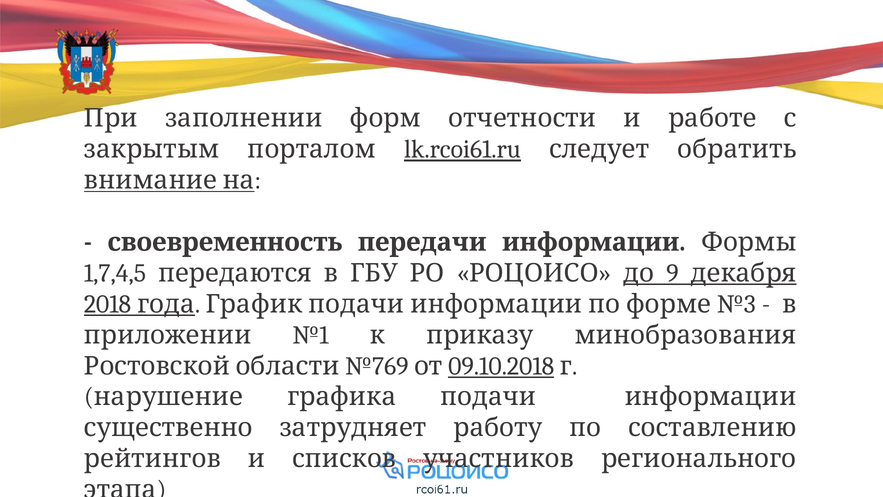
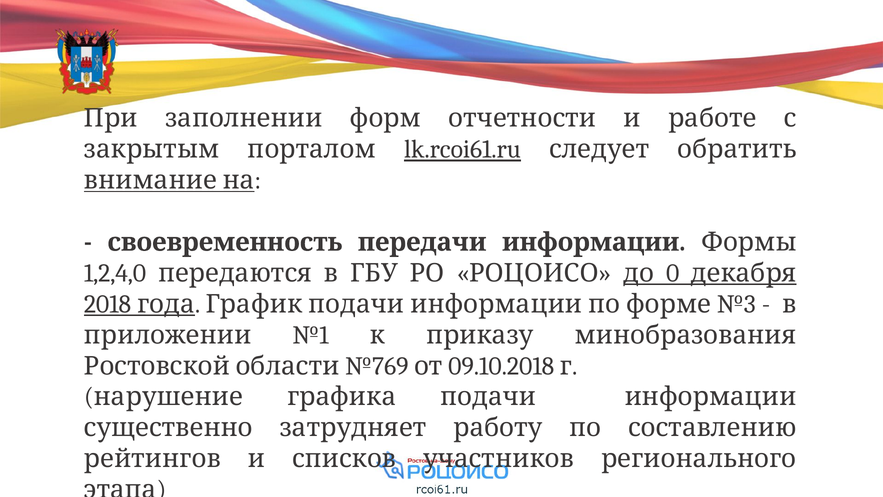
1,7,4,5: 1,7,4,5 -> 1,2,4,0
9: 9 -> 0
09.10.2018 underline: present -> none
